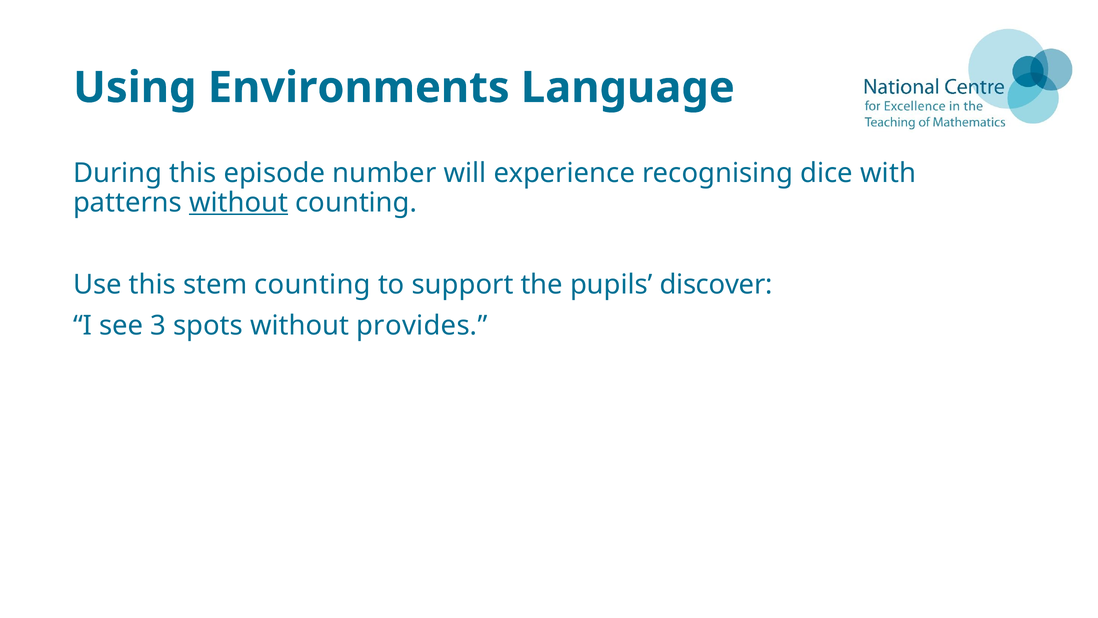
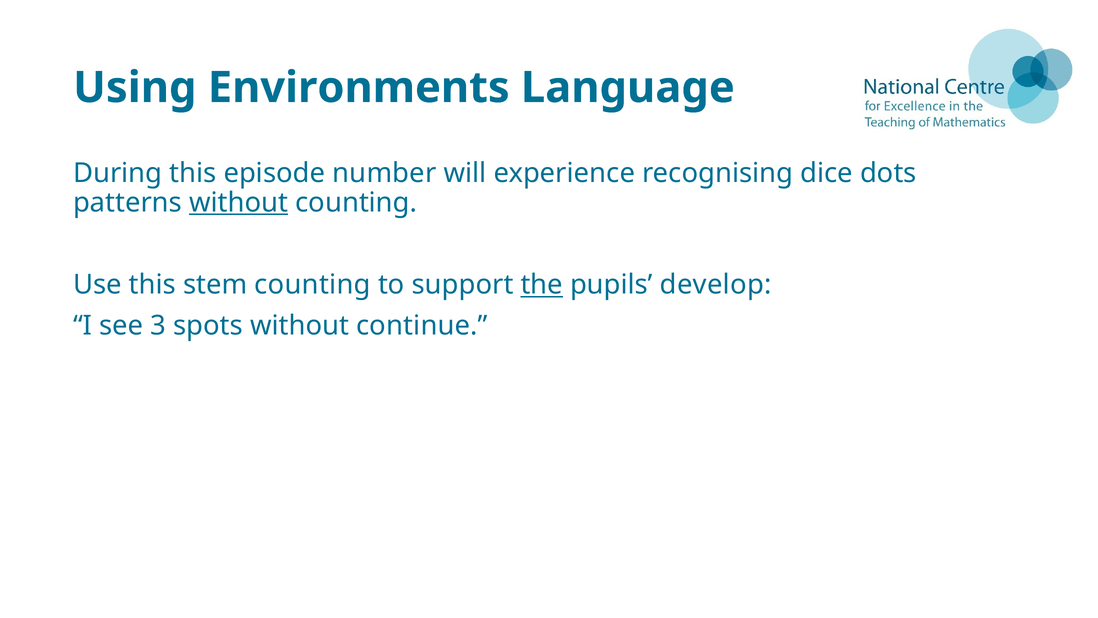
with: with -> dots
the at (542, 285) underline: none -> present
discover: discover -> develop
provides: provides -> continue
